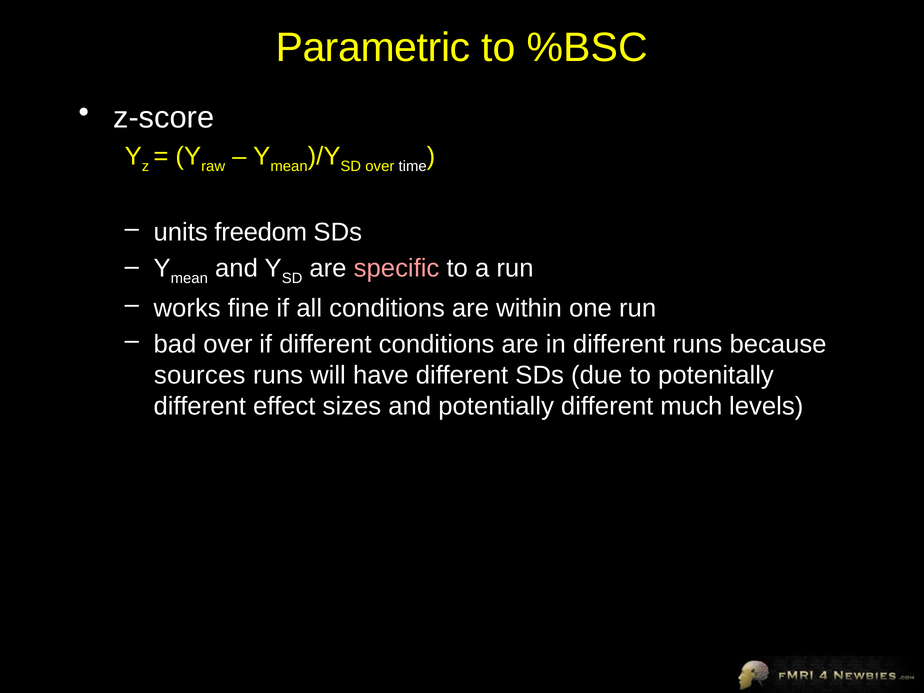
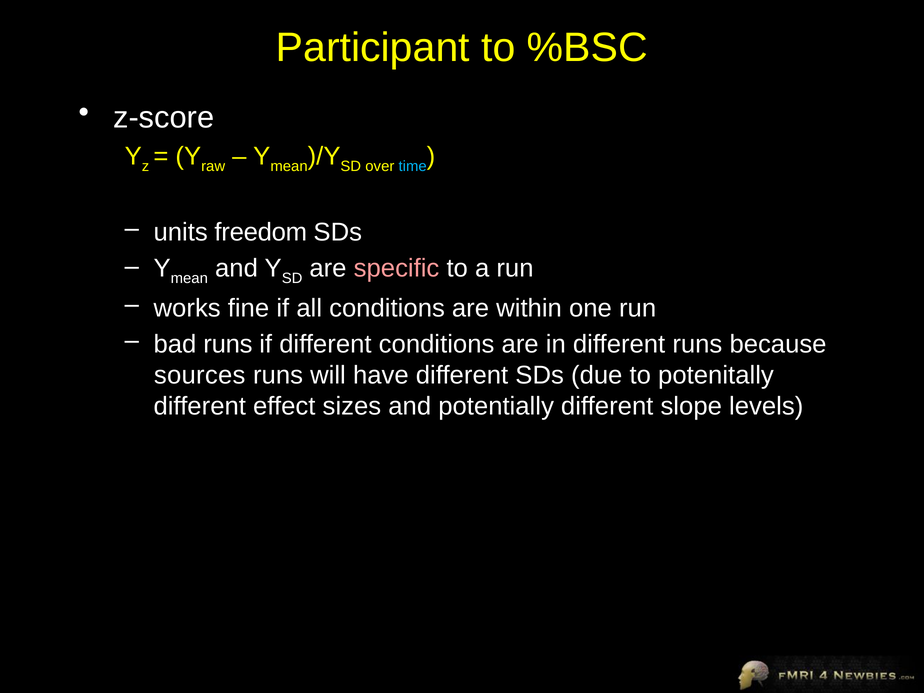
Parametric: Parametric -> Participant
time colour: white -> light blue
bad over: over -> runs
much: much -> slope
